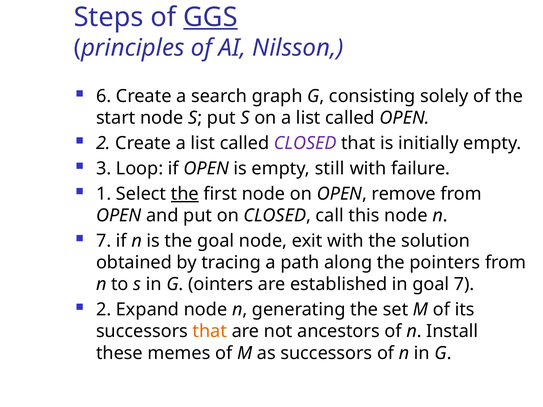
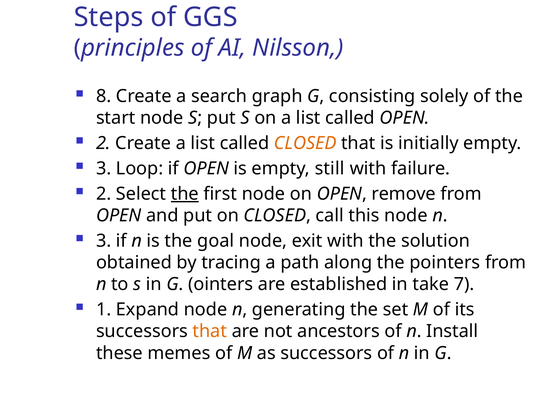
GGS underline: present -> none
6: 6 -> 8
CLOSED at (305, 143) colour: purple -> orange
1 at (104, 194): 1 -> 2
7 at (104, 241): 7 -> 3
in goal: goal -> take
2 at (104, 310): 2 -> 1
